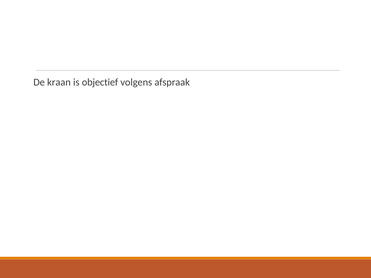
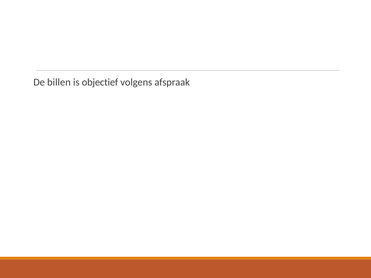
kraan: kraan -> billen
